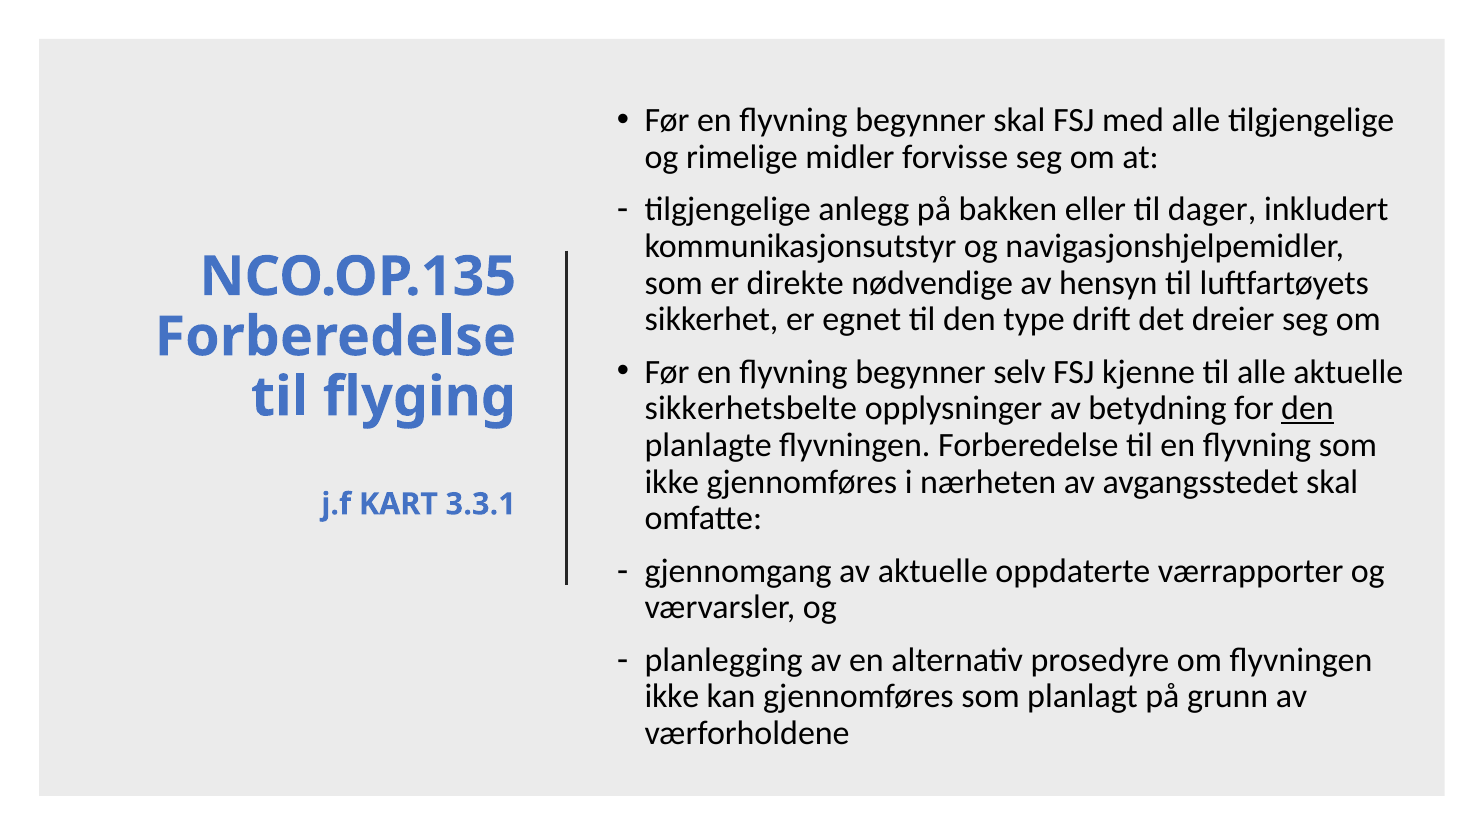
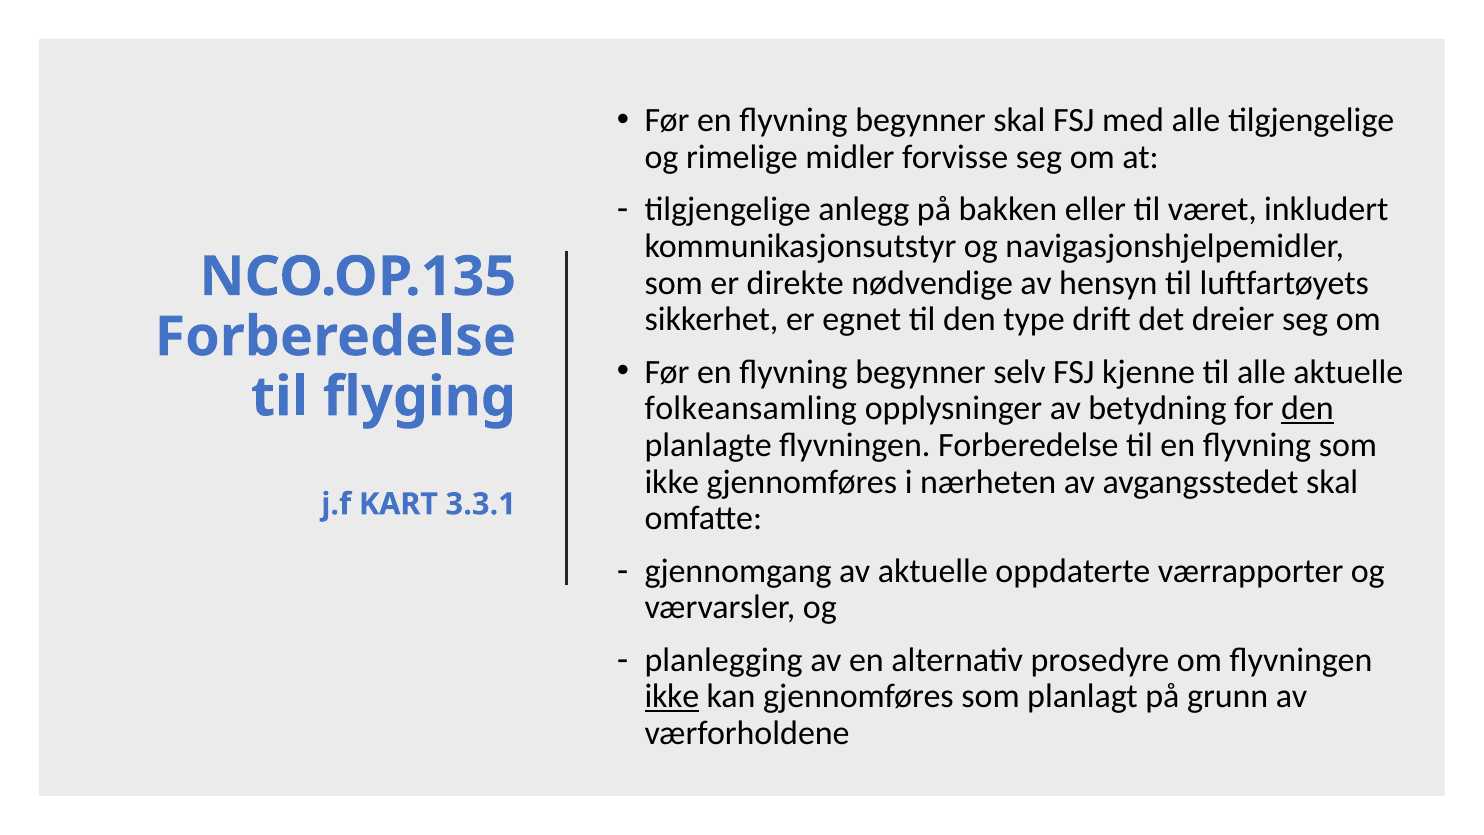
dager: dager -> været
sikkerhetsbelte: sikkerhetsbelte -> folkeansamling
ikke at (672, 696) underline: none -> present
